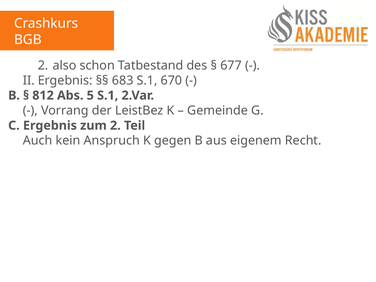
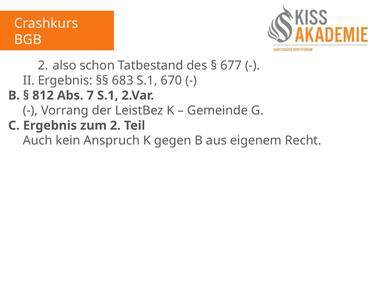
5: 5 -> 7
